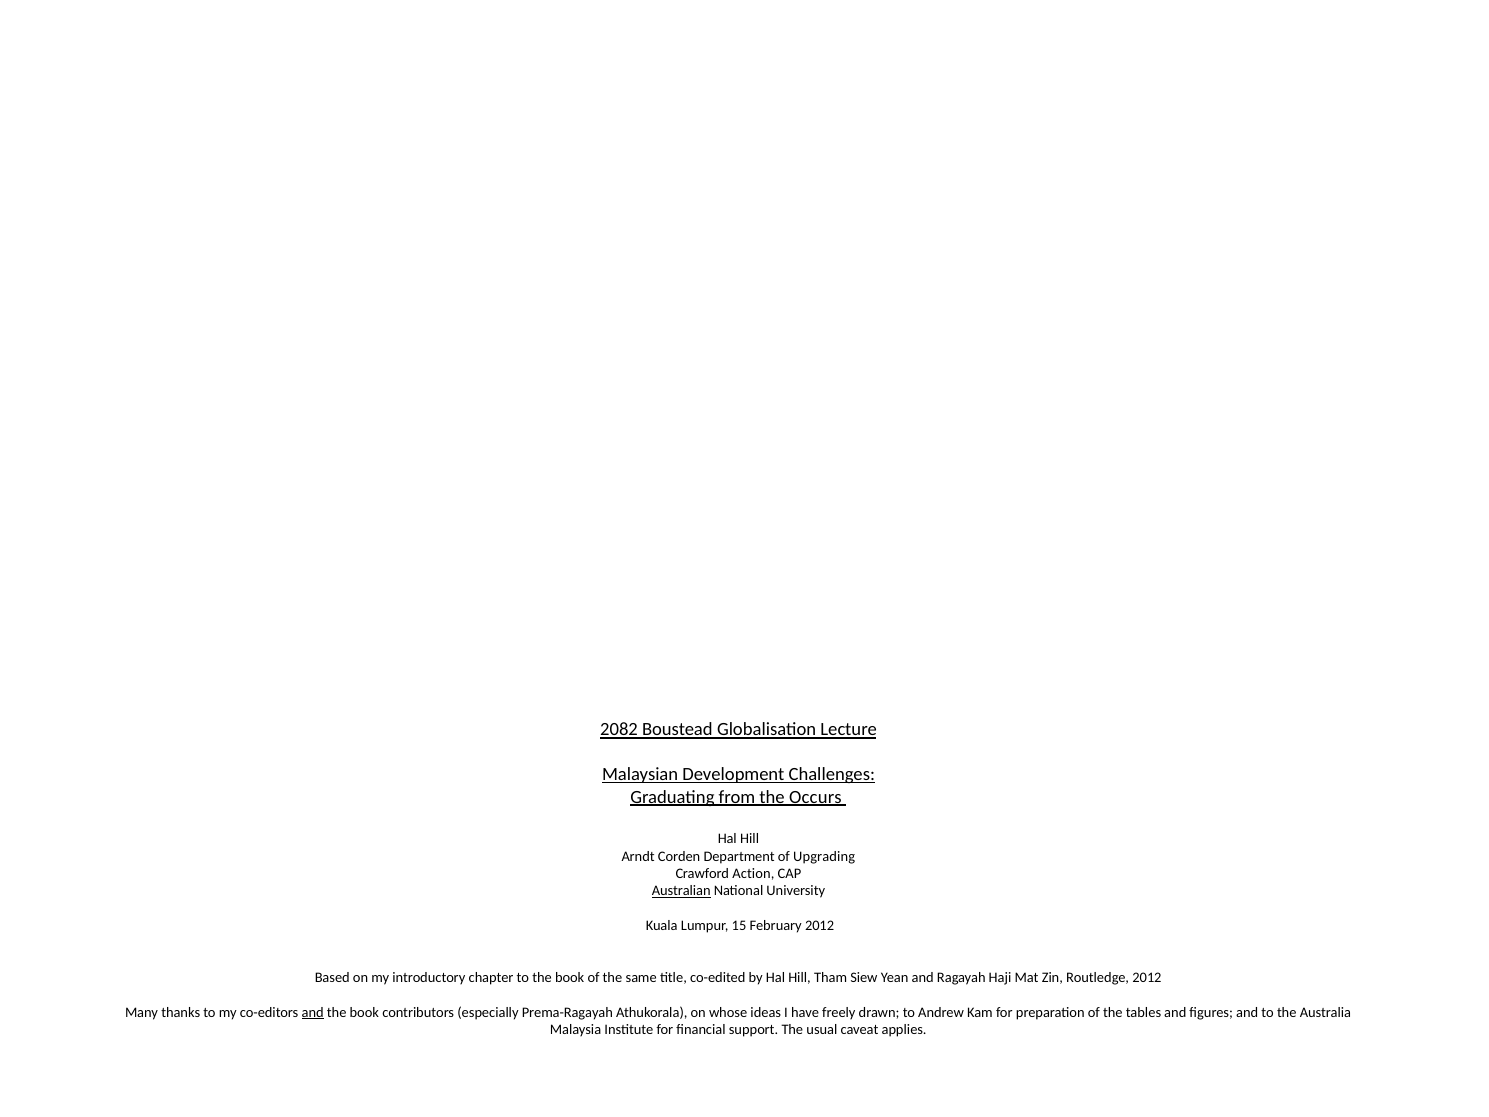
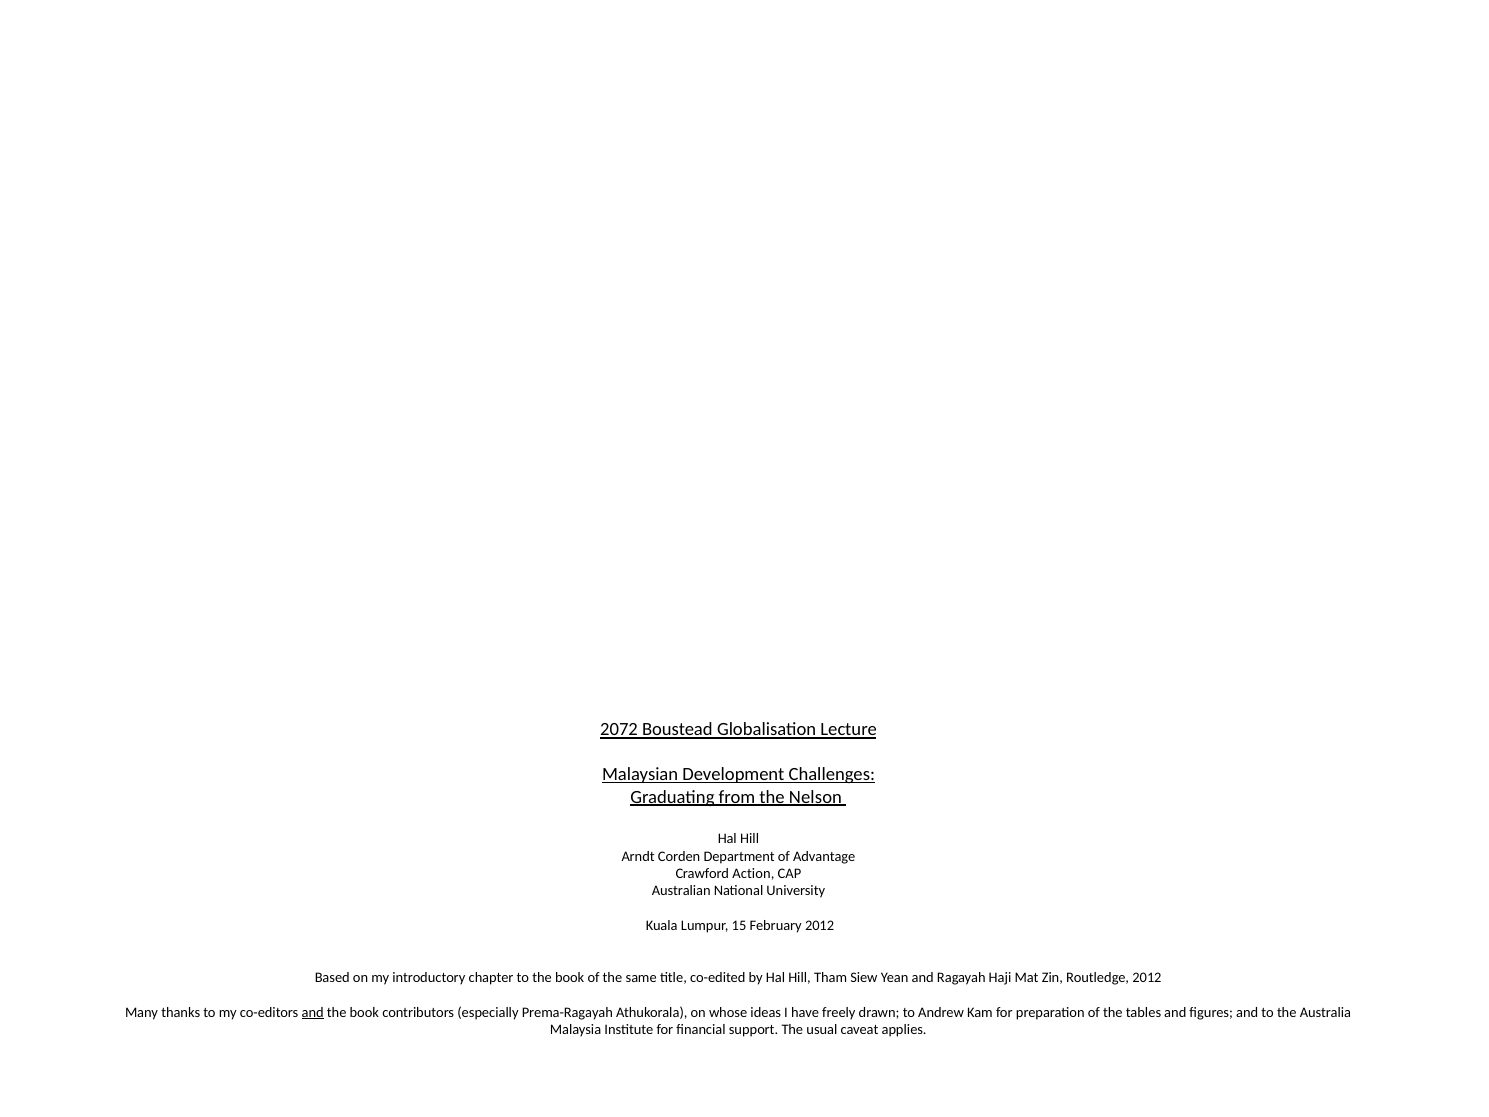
2082: 2082 -> 2072
Occurs: Occurs -> Nelson
Upgrading: Upgrading -> Advantage
Australian underline: present -> none
